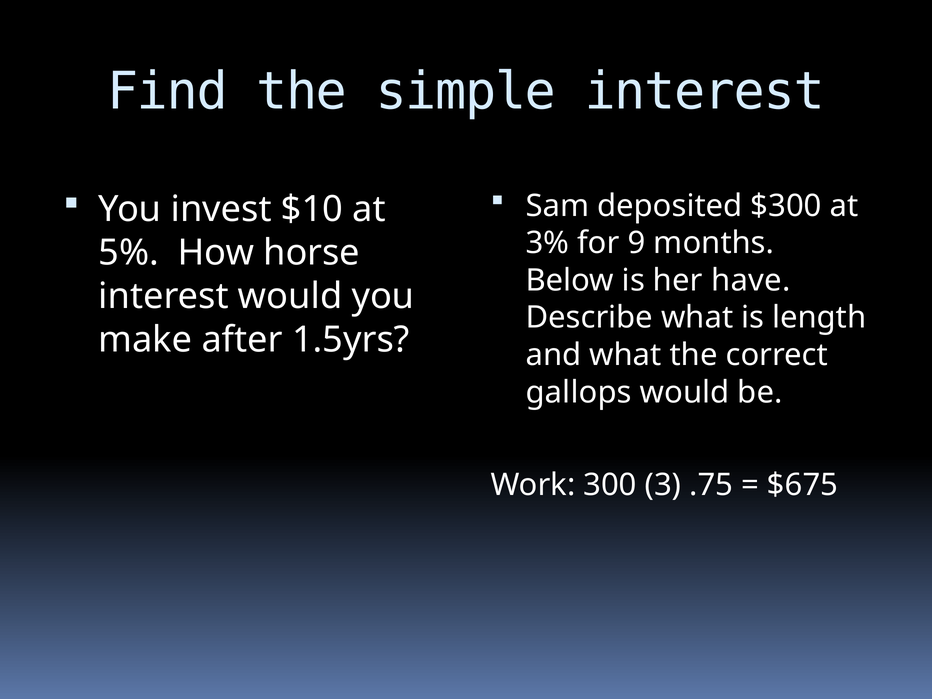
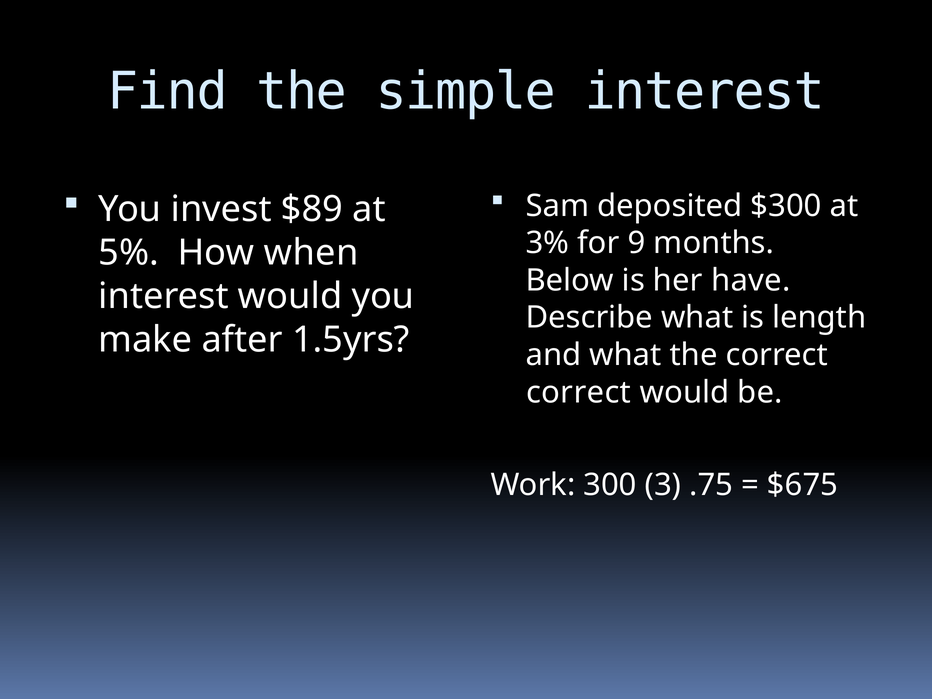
$10: $10 -> $89
horse: horse -> when
gallops at (579, 392): gallops -> correct
